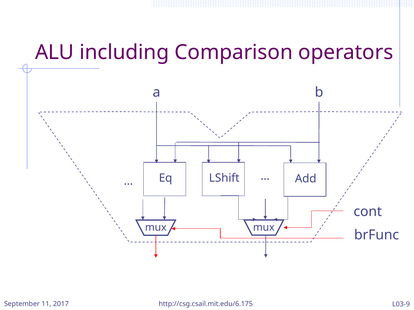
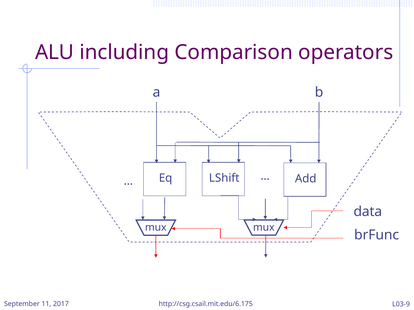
cont: cont -> data
